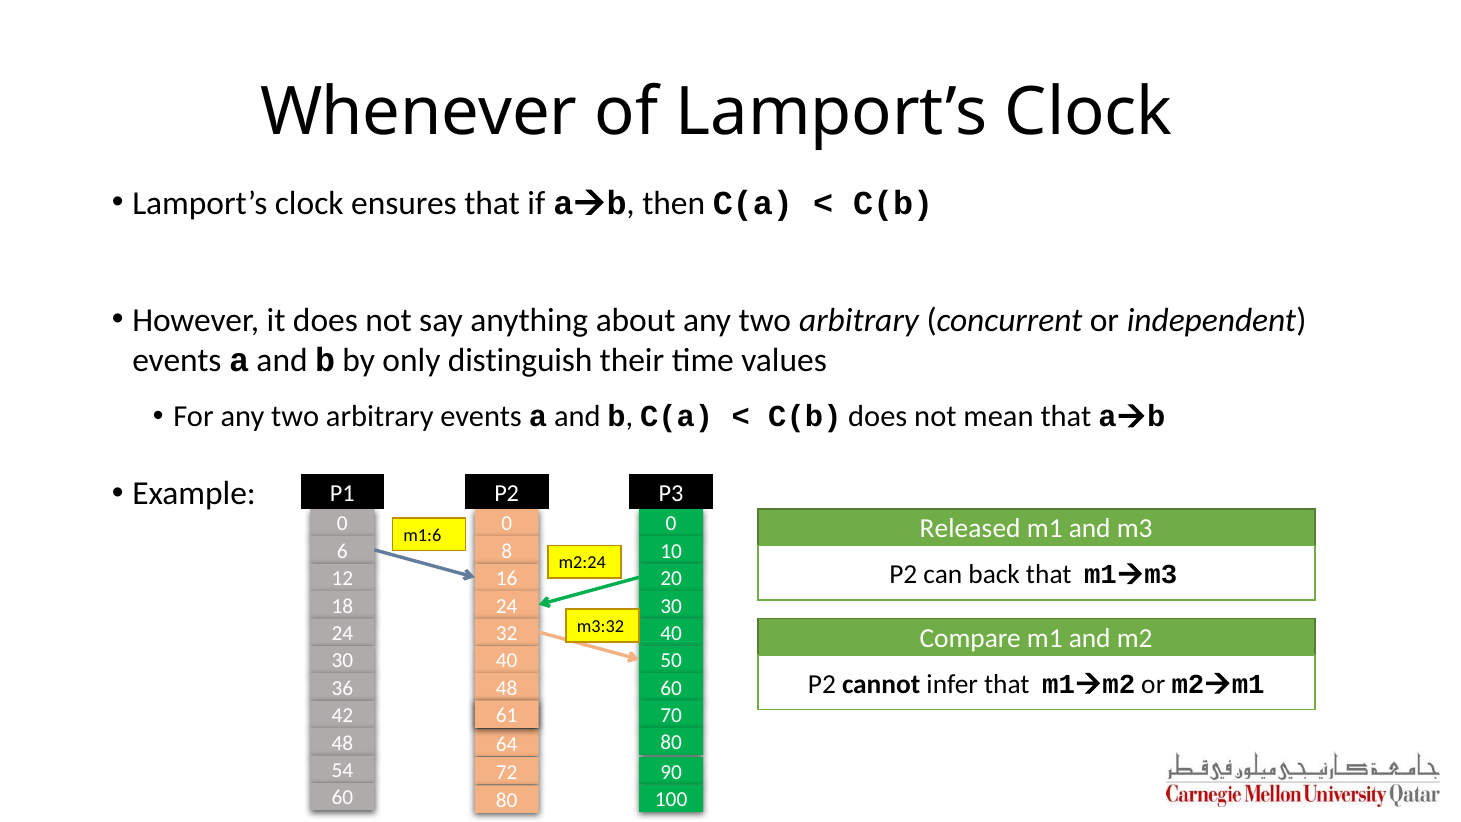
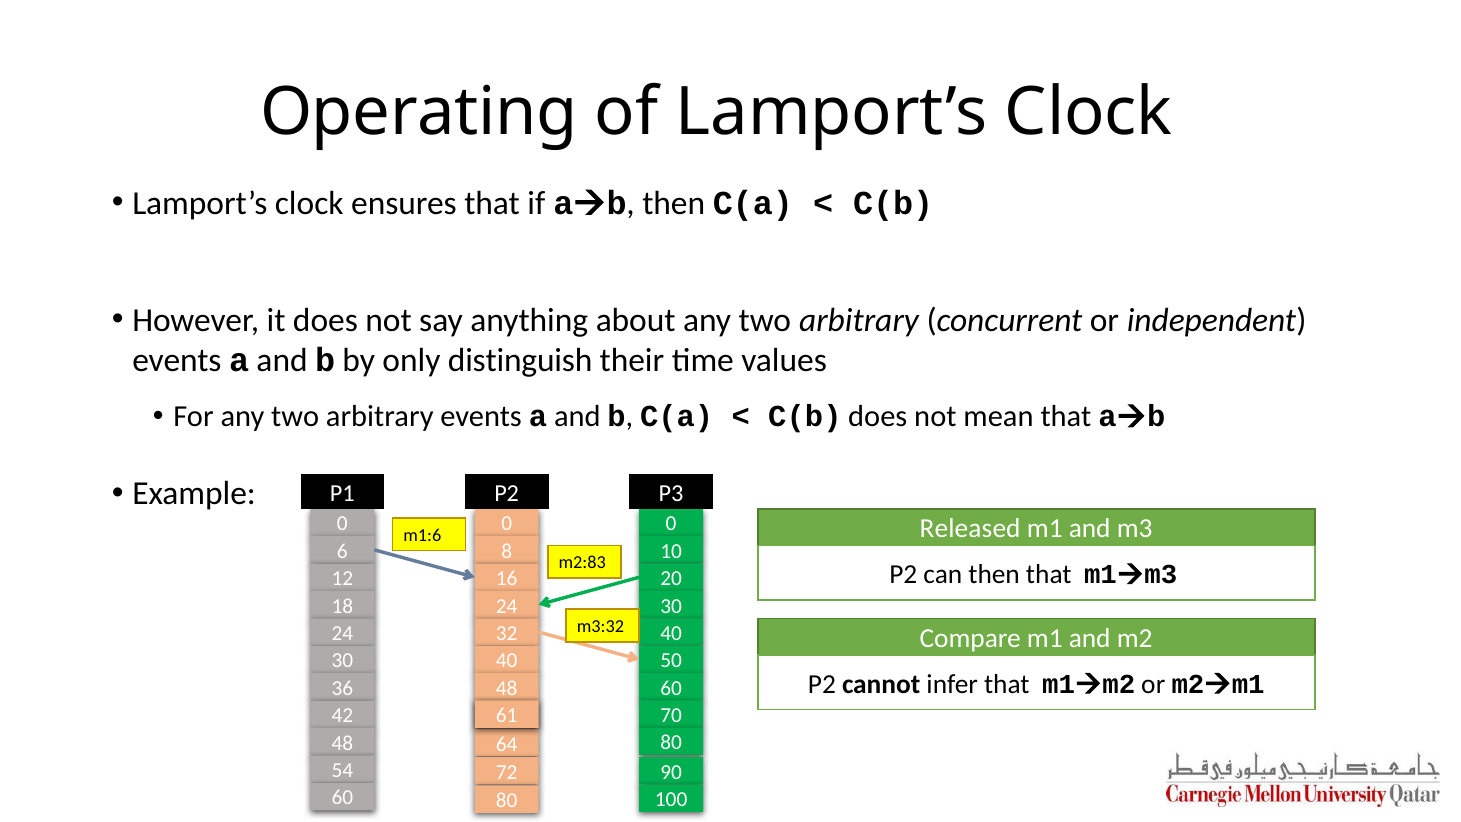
Whenever: Whenever -> Operating
m2:24: m2:24 -> m2:83
can back: back -> then
